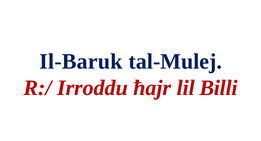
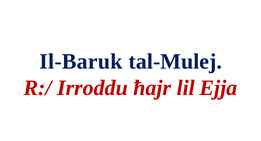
Billi: Billi -> Ejja
